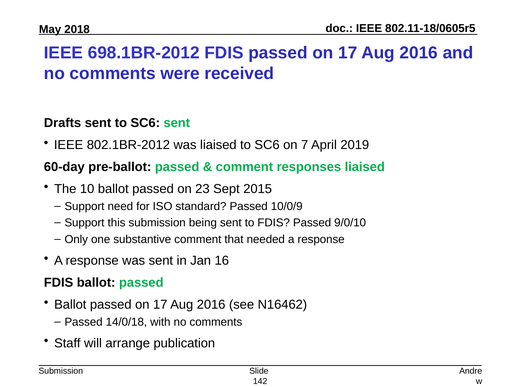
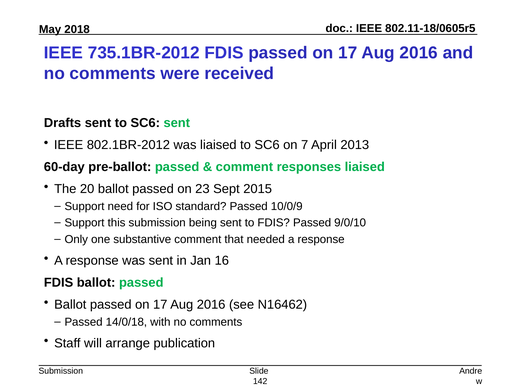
698.1BR-2012: 698.1BR-2012 -> 735.1BR-2012
2019: 2019 -> 2013
10: 10 -> 20
